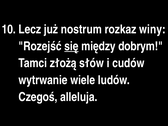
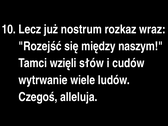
winy: winy -> wraz
się underline: present -> none
dobrym: dobrym -> naszym
złożą: złożą -> wzięli
